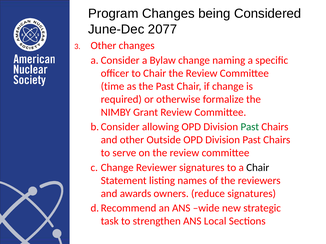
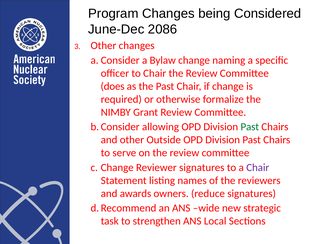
2077: 2077 -> 2086
time: time -> does
Chair at (258, 168) colour: black -> purple
